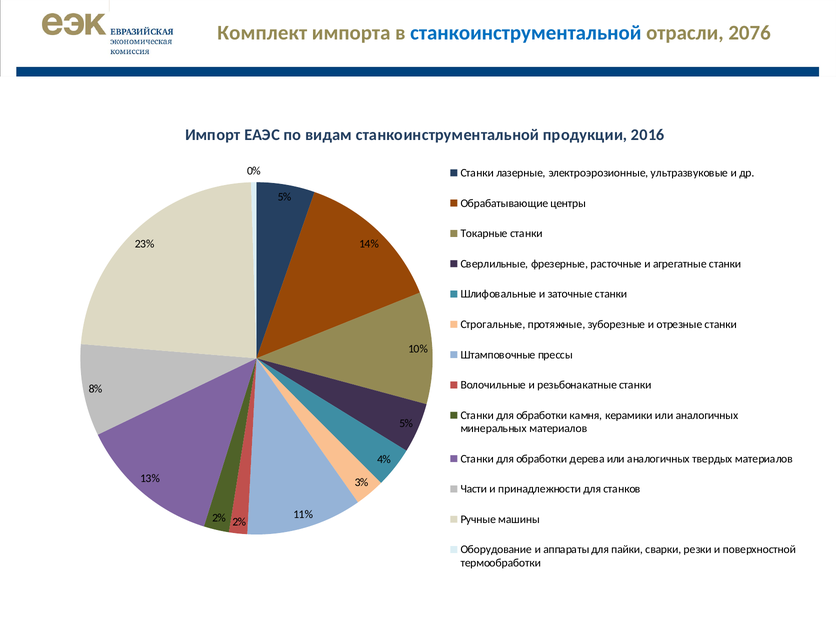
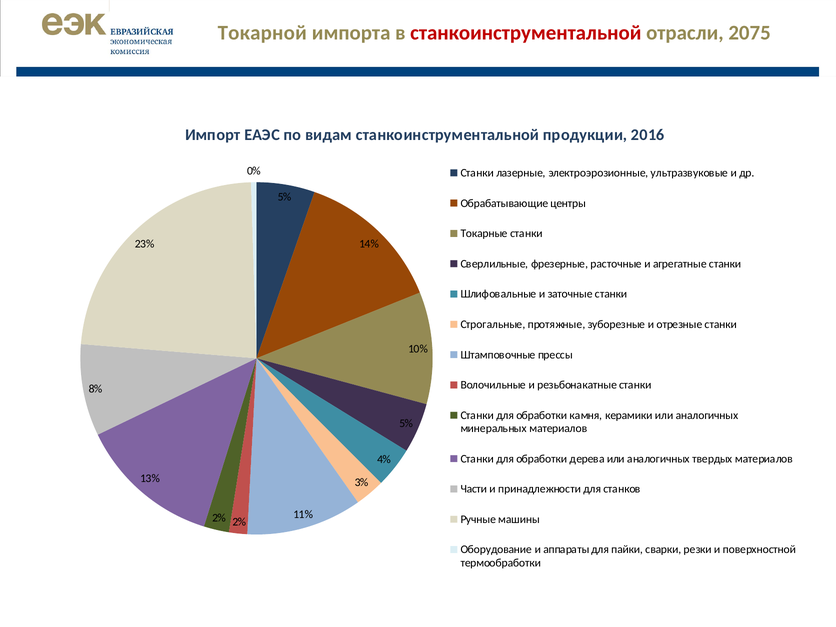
Комплект: Комплект -> Токарной
станкоинструментальной at (526, 33) colour: blue -> red
2076: 2076 -> 2075
